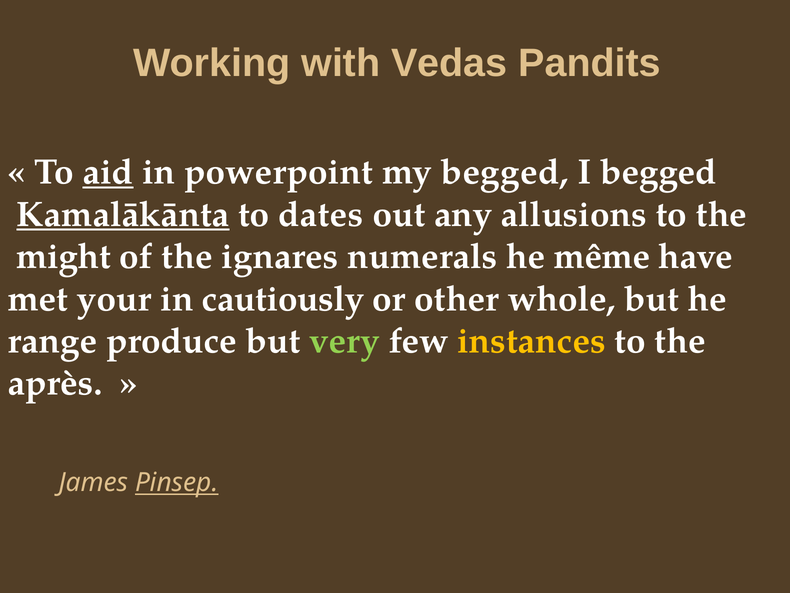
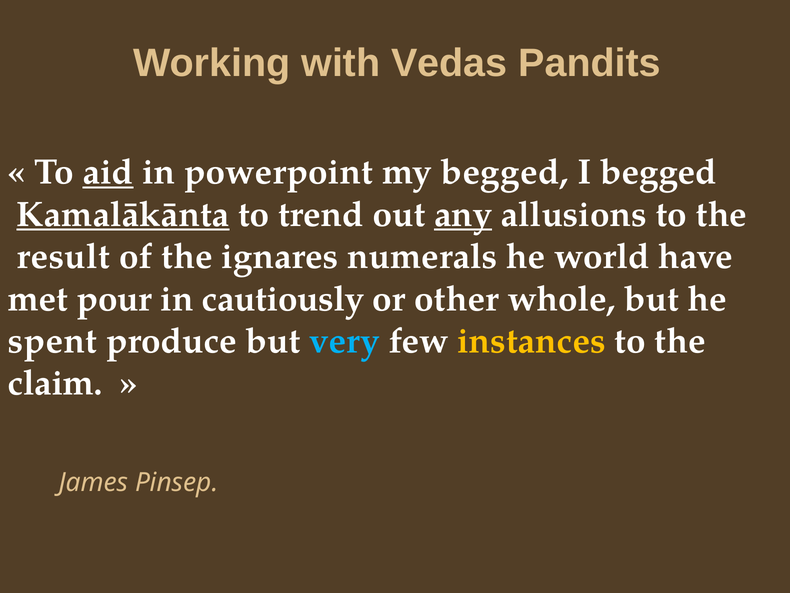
dates: dates -> trend
any underline: none -> present
might: might -> result
même: même -> world
your: your -> pour
range: range -> spent
very colour: light green -> light blue
après: après -> claim
Pinsep underline: present -> none
